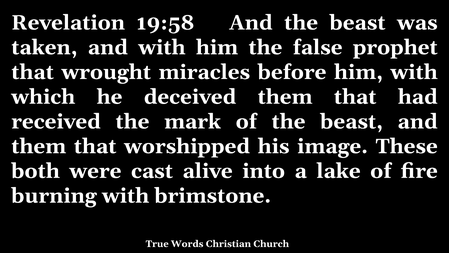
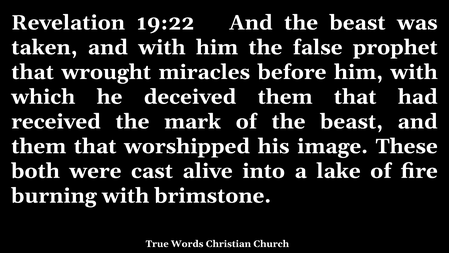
19:58: 19:58 -> 19:22
